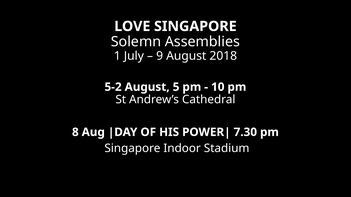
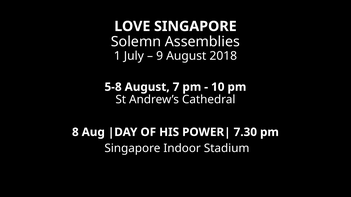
5-2: 5-2 -> 5-8
5: 5 -> 7
